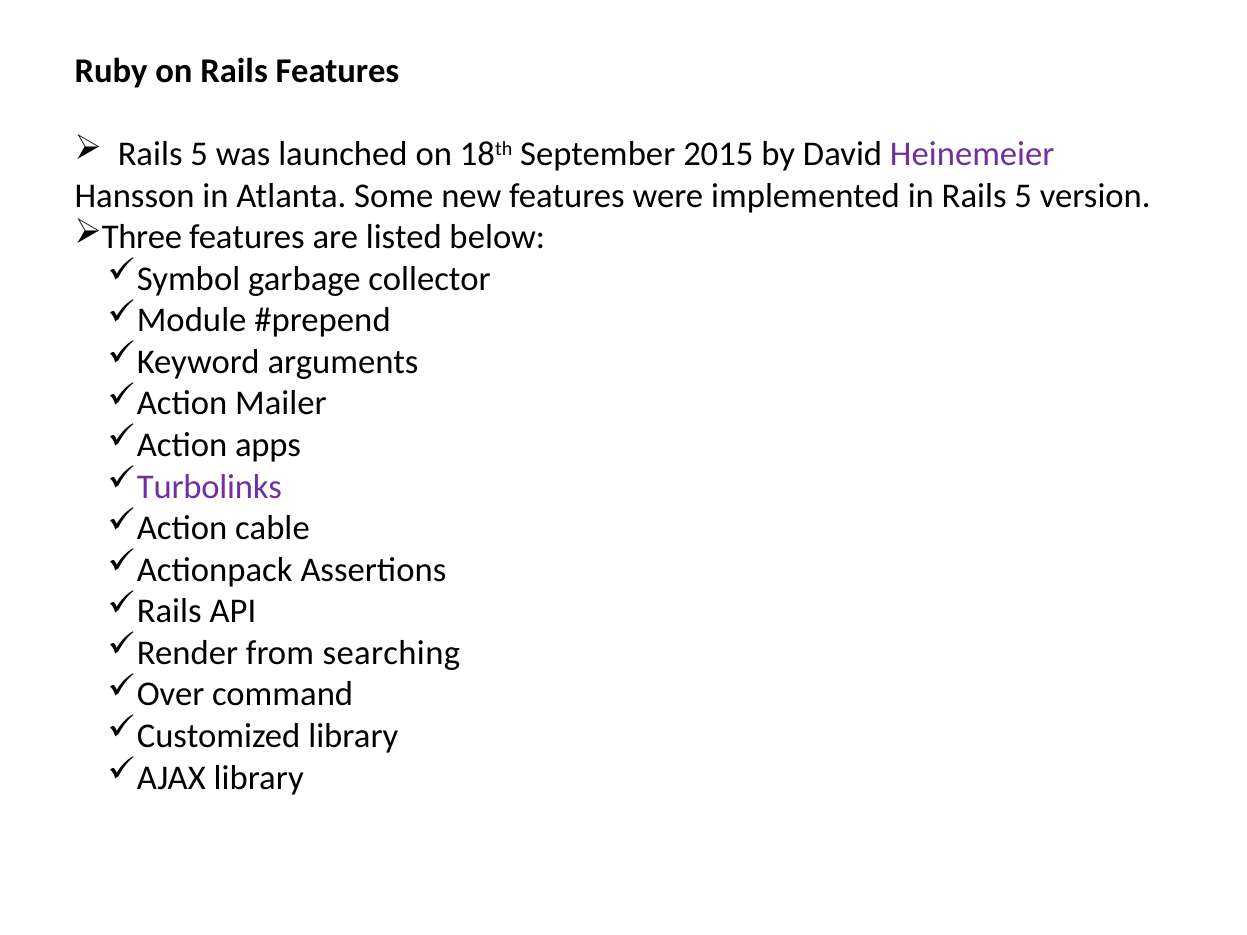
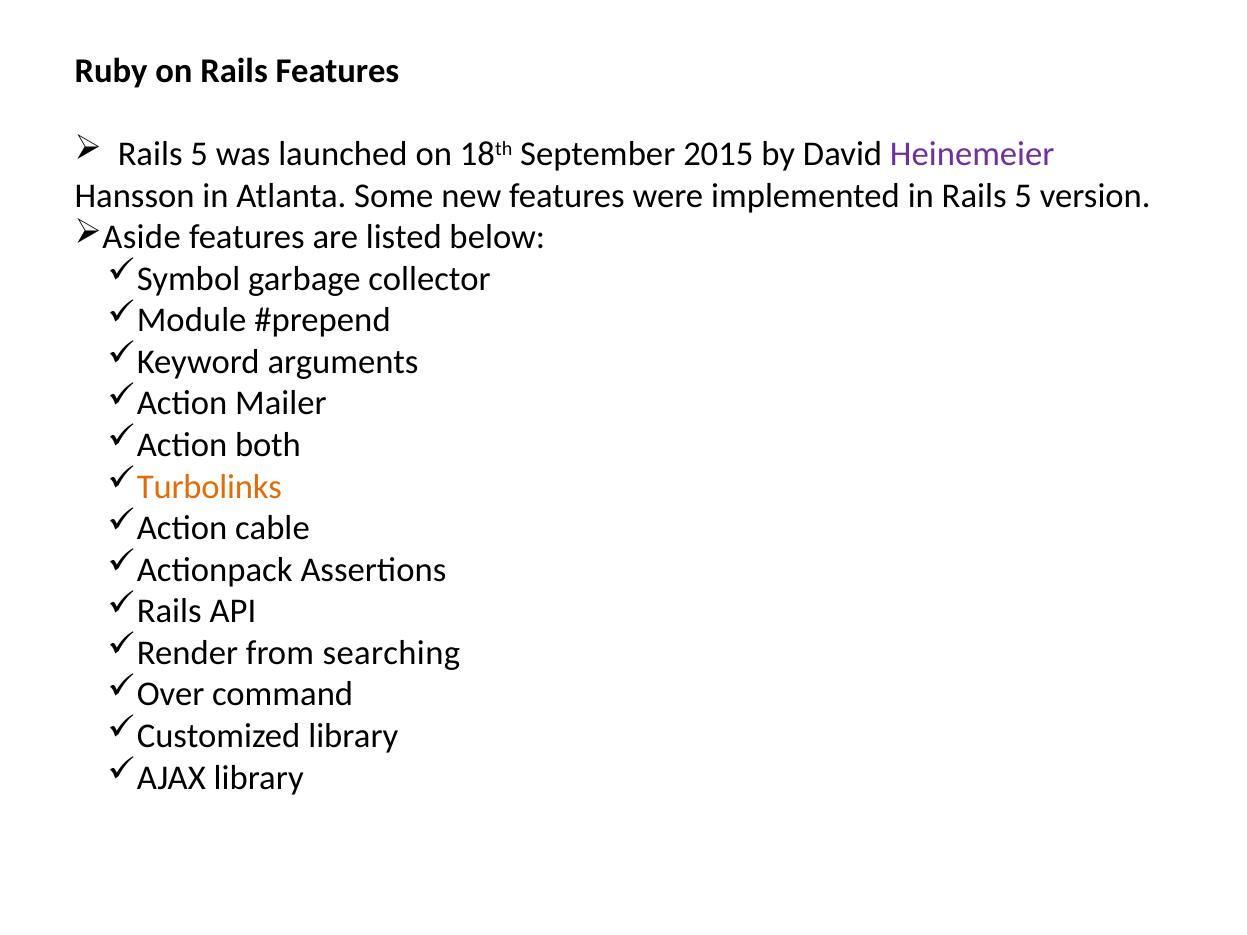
Three: Three -> Aside
apps: apps -> both
Turbolinks colour: purple -> orange
